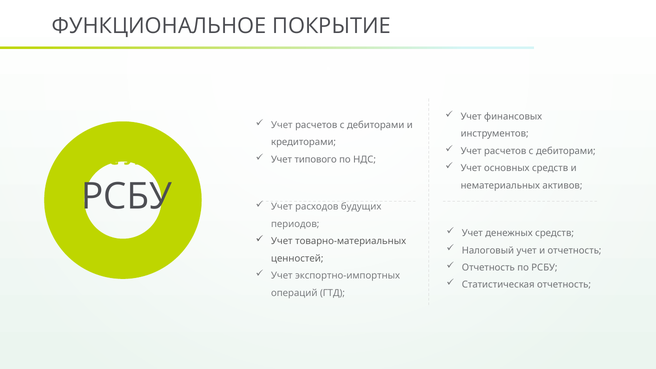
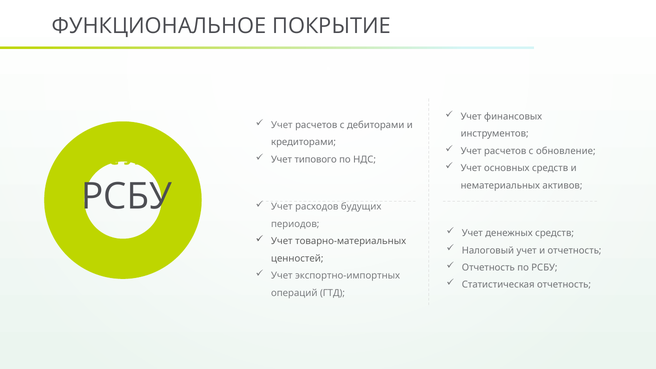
дебиторами at (566, 151): дебиторами -> обновление
